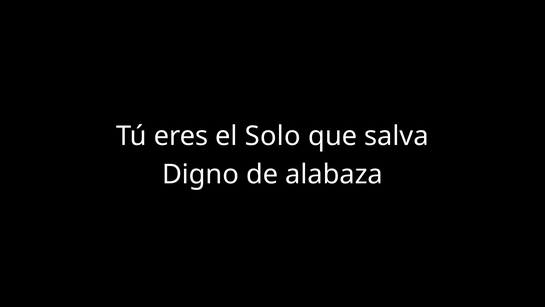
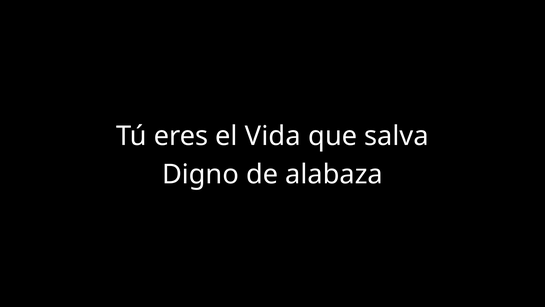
Solo: Solo -> Vida
